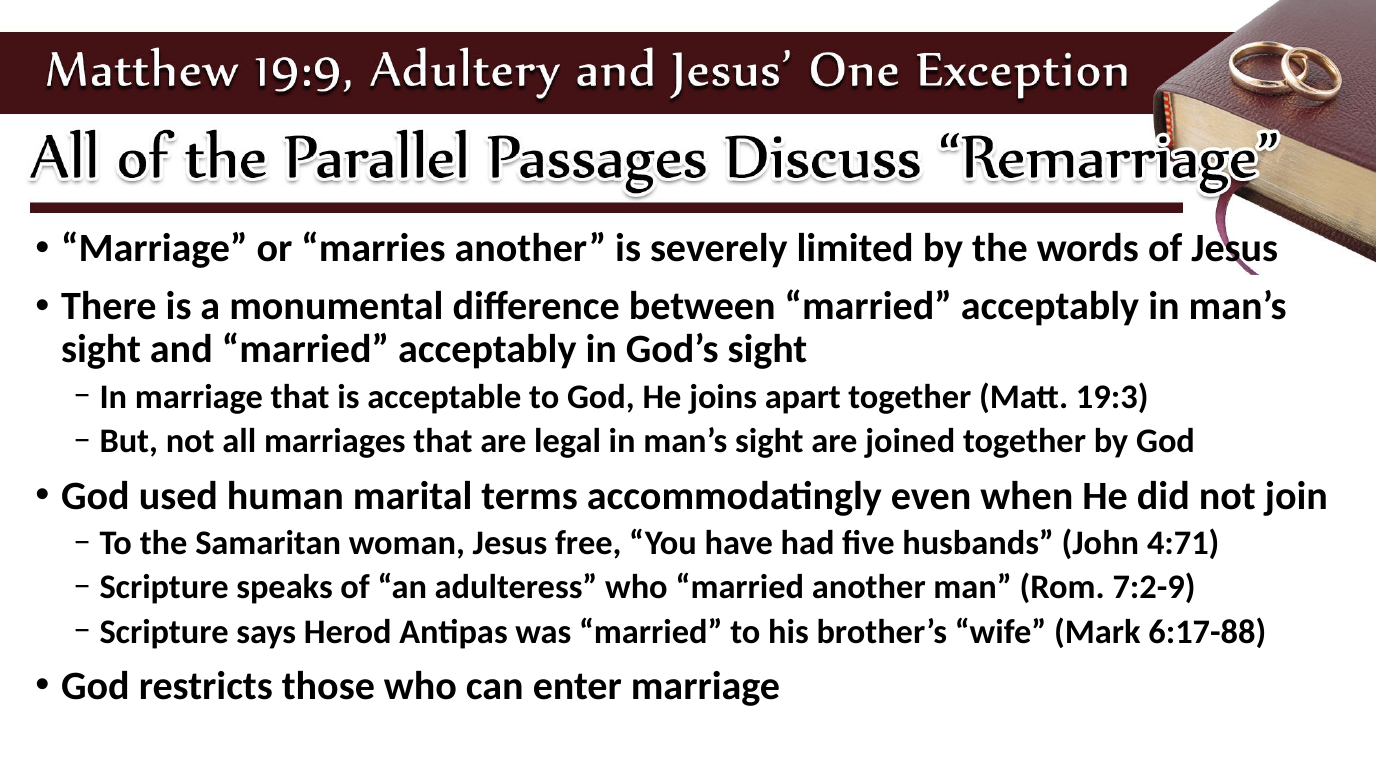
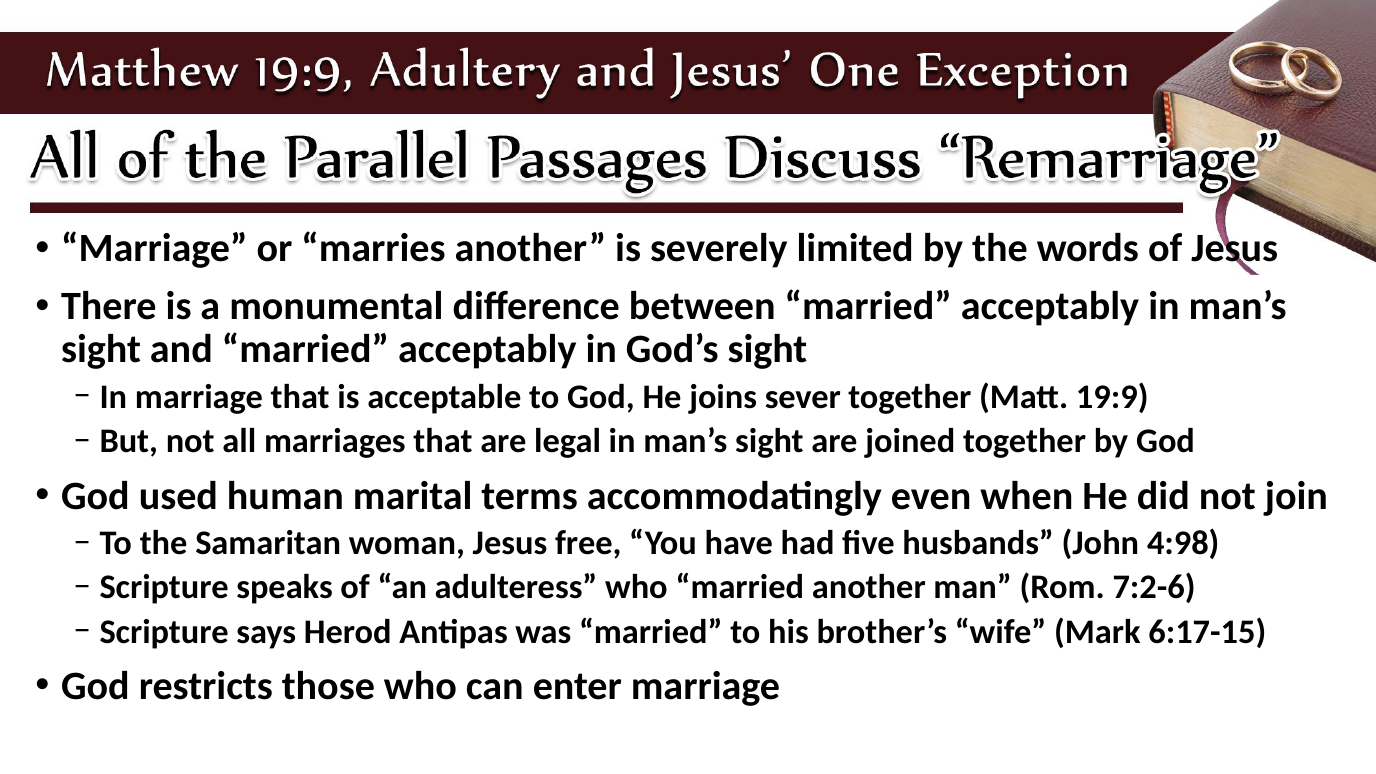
apart: apart -> sever
19:3: 19:3 -> 19:9
4:71: 4:71 -> 4:98
7:2-9: 7:2-9 -> 7:2-6
6:17-88: 6:17-88 -> 6:17-15
